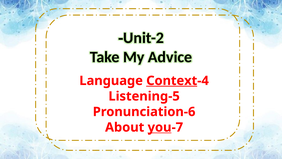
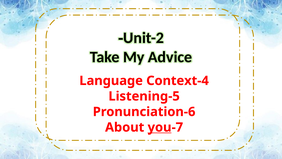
Context underline: present -> none
